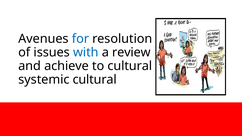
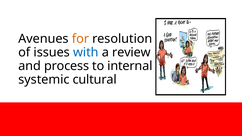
for colour: blue -> orange
achieve: achieve -> process
to cultural: cultural -> internal
